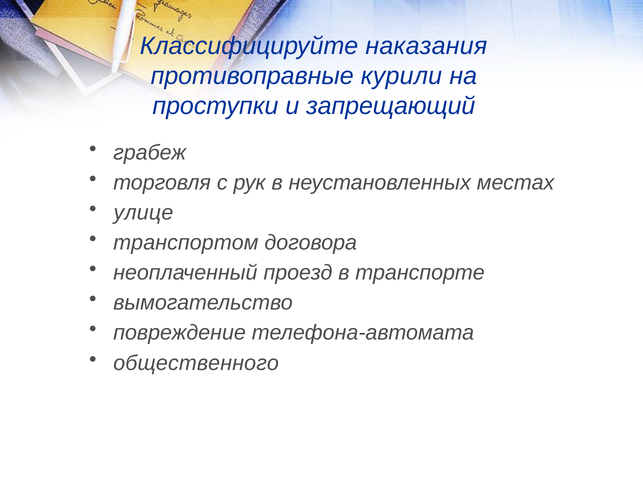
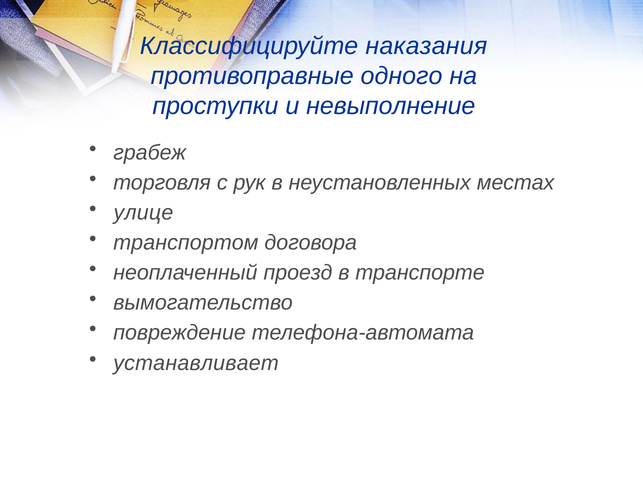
курили: курили -> одного
запрещающий: запрещающий -> невыполнение
общественного: общественного -> устанавливает
